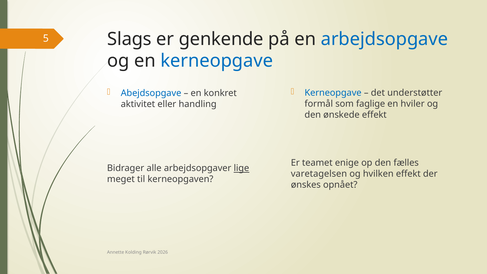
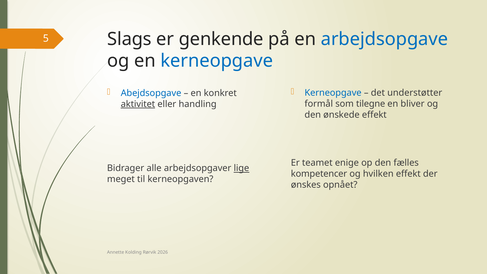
faglige: faglige -> tilegne
hviler: hviler -> bliver
aktivitet underline: none -> present
varetagelsen: varetagelsen -> kompetencer
